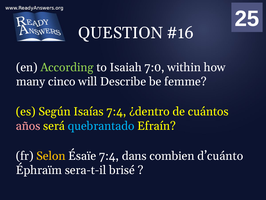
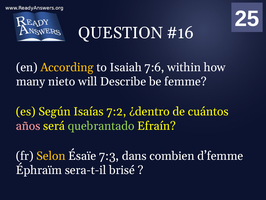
According colour: light green -> yellow
7:0: 7:0 -> 7:6
cinco: cinco -> nieto
Isaías 7:4: 7:4 -> 7:2
quebrantado colour: light blue -> light green
Ésaïe 7:4: 7:4 -> 7:3
d’cuánto: d’cuánto -> d’femme
